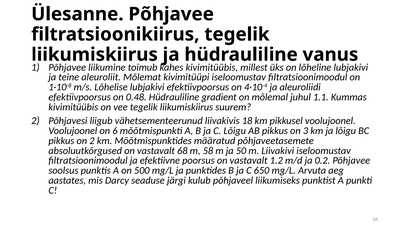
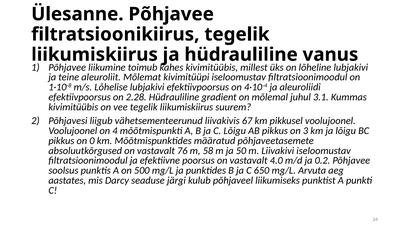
0.48: 0.48 -> 2.28
1.1: 1.1 -> 3.1
18: 18 -> 67
6: 6 -> 4
on 2: 2 -> 0
68: 68 -> 76
1.2: 1.2 -> 4.0
